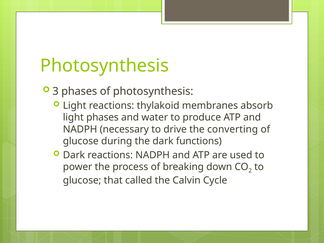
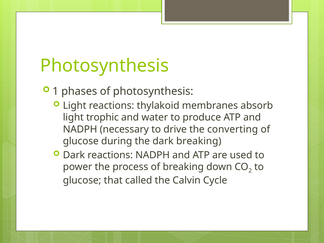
3: 3 -> 1
light phases: phases -> trophic
dark functions: functions -> breaking
